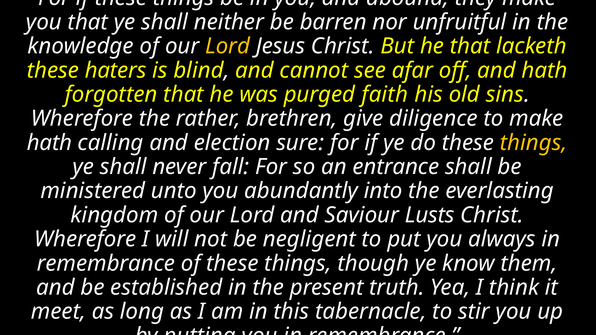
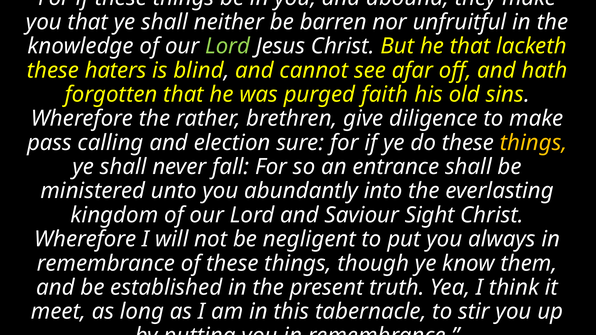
Lord at (228, 46) colour: yellow -> light green
hath at (50, 143): hath -> pass
Lusts: Lusts -> Sight
